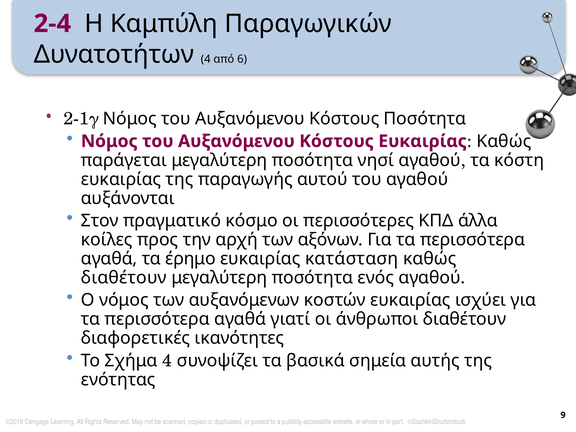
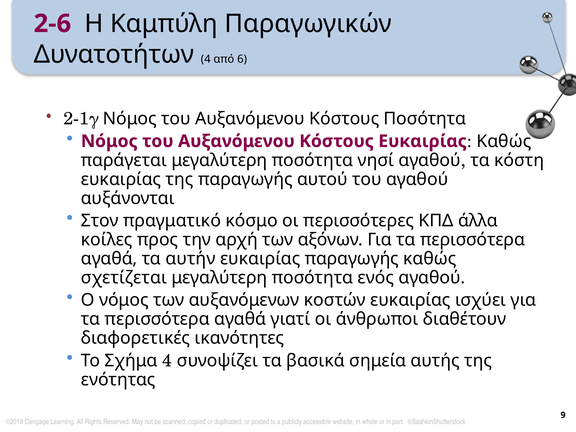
2-4: 2-4 -> 2-6
έρημο: έρημο -> αυτήν
ευκαιρίας κατάσταση: κατάσταση -> παραγωγής
διαθέτουν at (124, 278): διαθέτουν -> σχετίζεται
